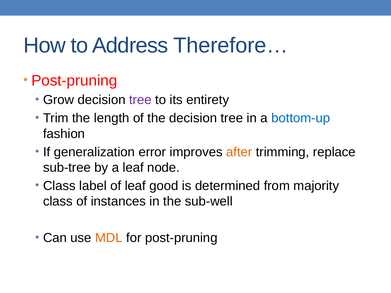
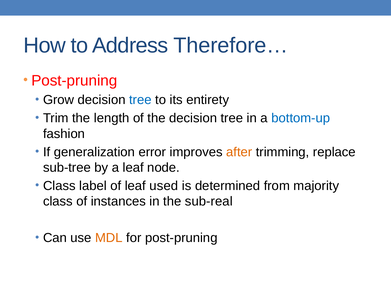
tree at (140, 100) colour: purple -> blue
good: good -> used
sub-well: sub-well -> sub-real
